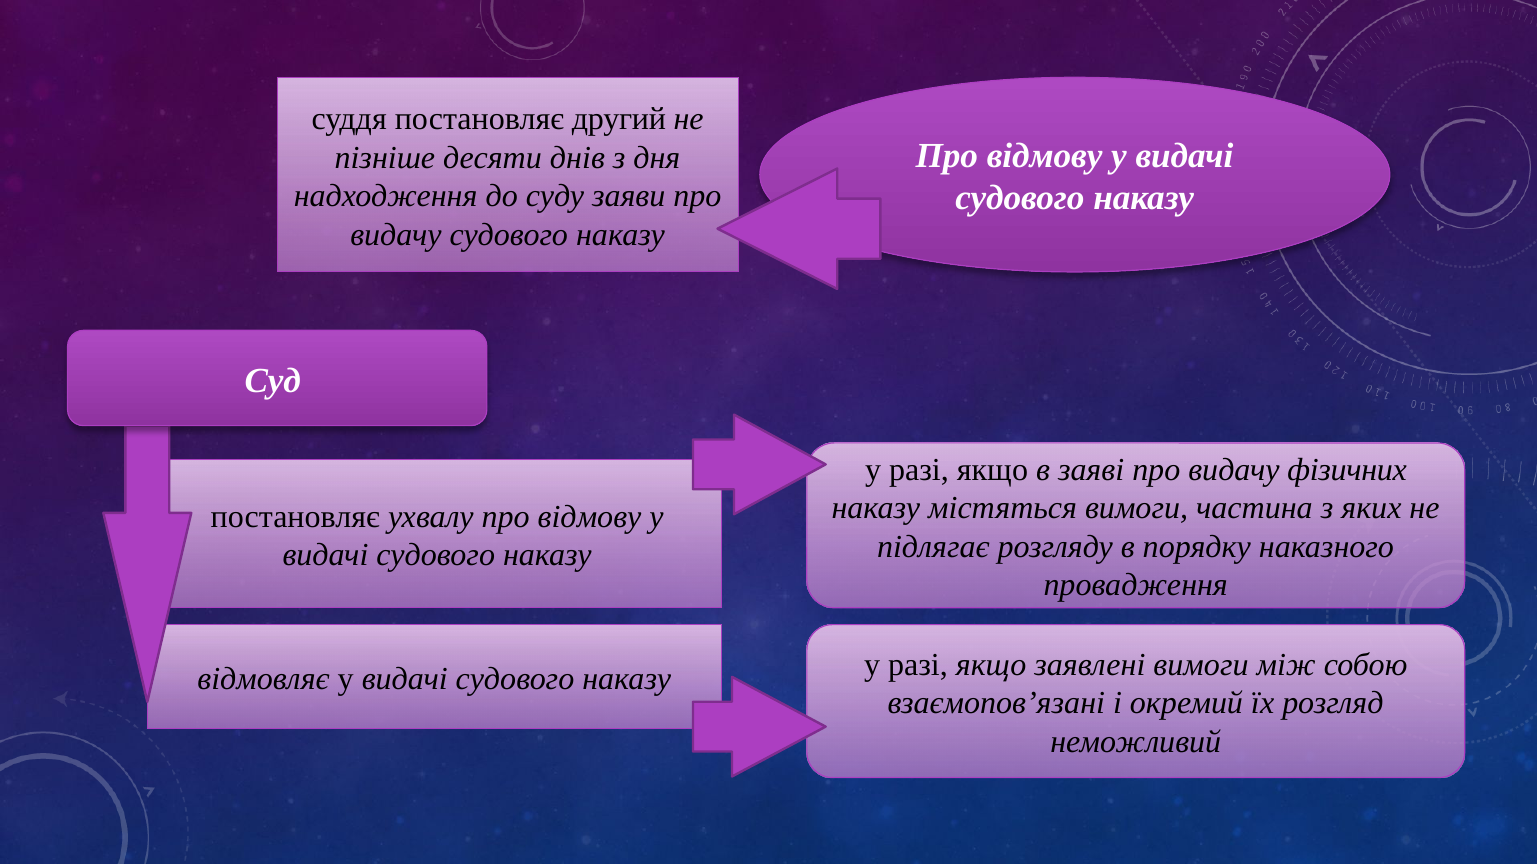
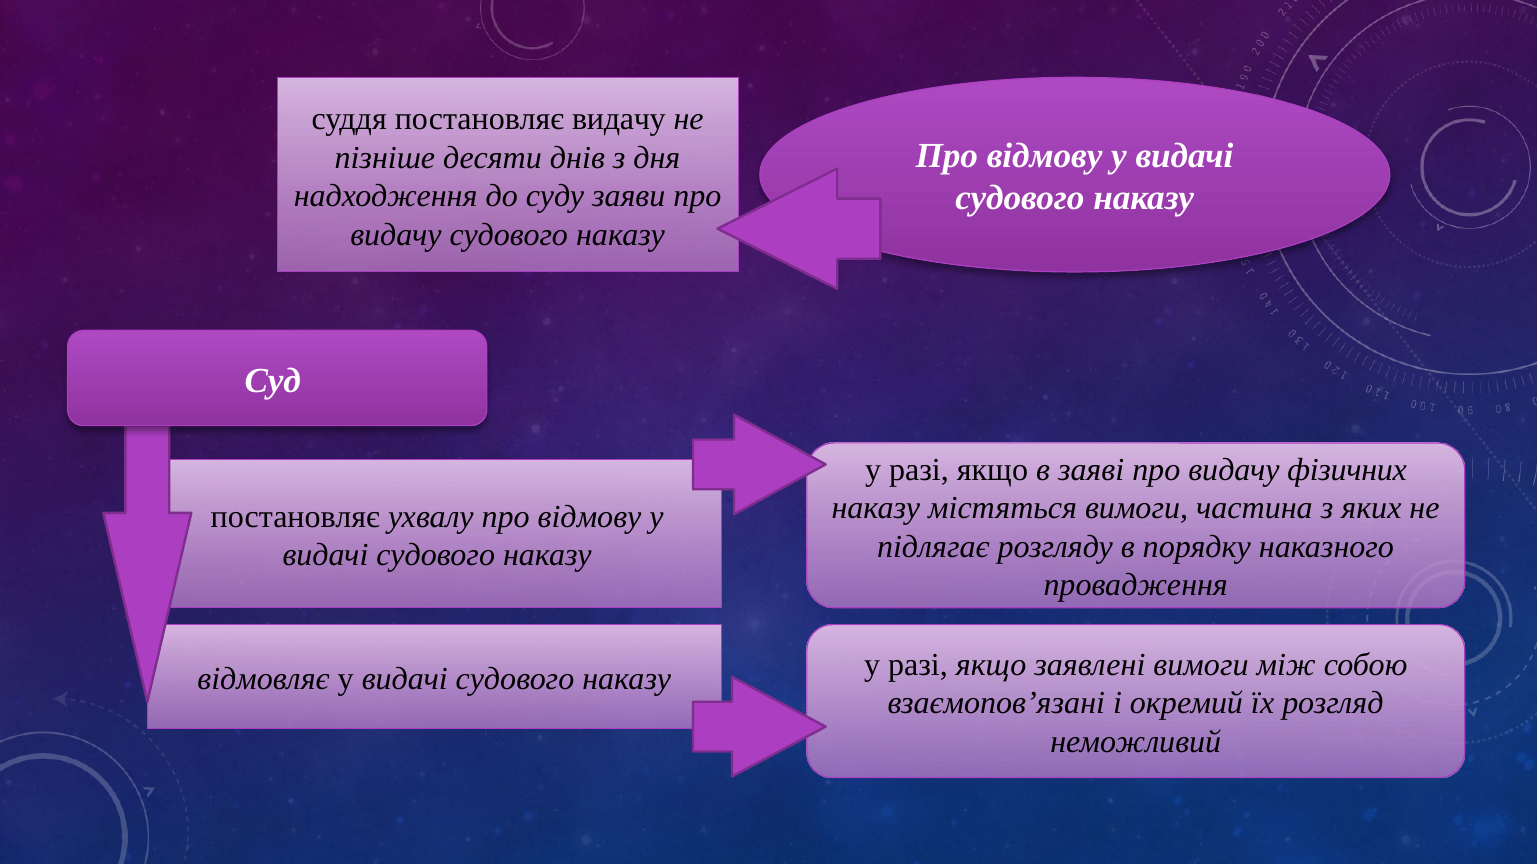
постановляє другий: другий -> видачу
